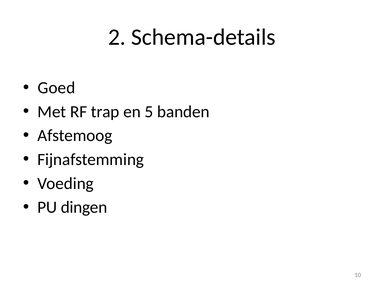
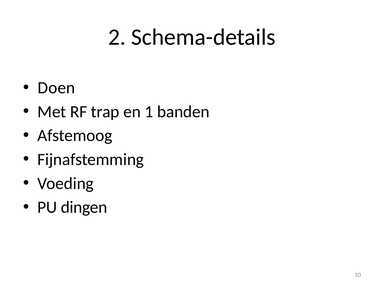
Goed: Goed -> Doen
5: 5 -> 1
